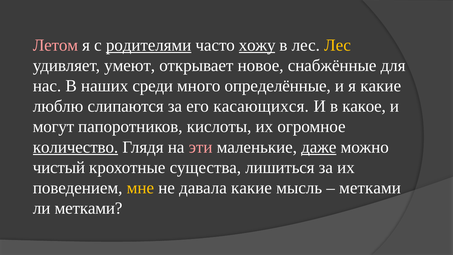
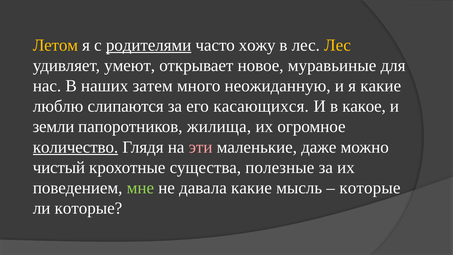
Летом colour: pink -> yellow
хожу underline: present -> none
снабжённые: снабжённые -> муравьиные
среди: среди -> затем
определённые: определённые -> неожиданную
могут: могут -> земли
кислоты: кислоты -> жилища
даже underline: present -> none
лишиться: лишиться -> полезные
мне colour: yellow -> light green
метками at (370, 188): метками -> которые
ли метками: метками -> которые
